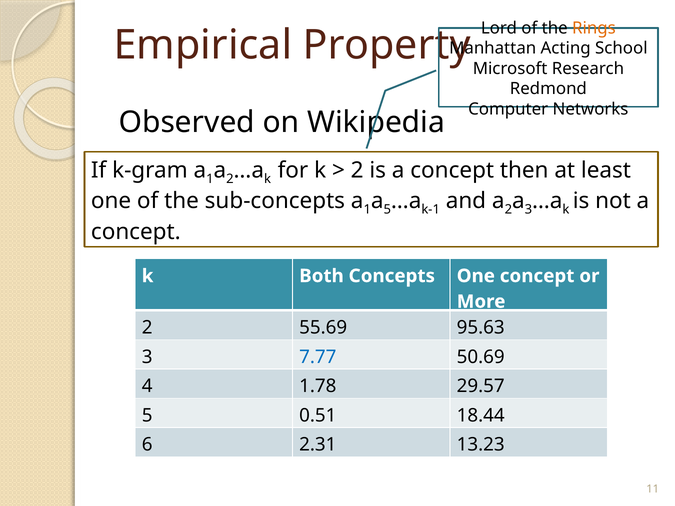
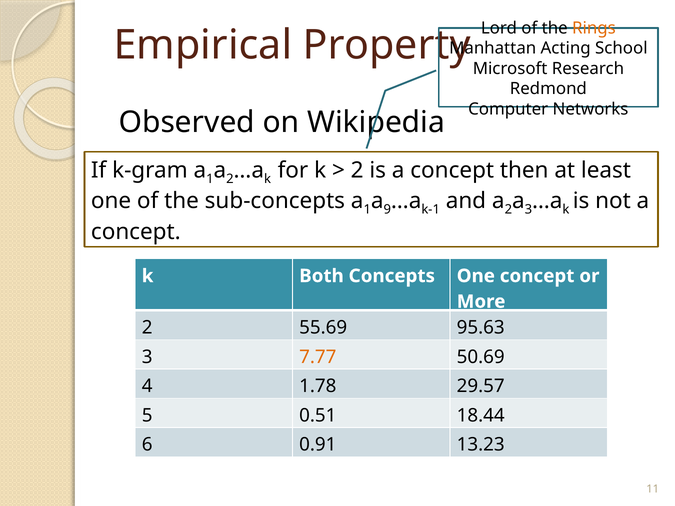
a 5: 5 -> 9
7.77 colour: blue -> orange
2.31: 2.31 -> 0.91
